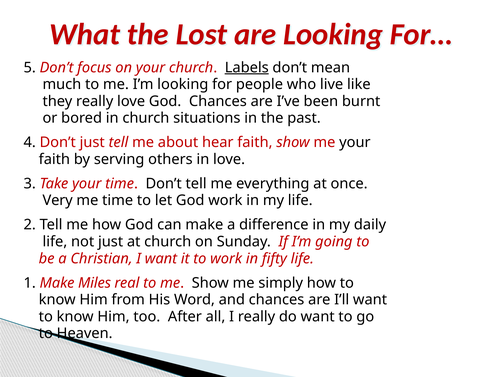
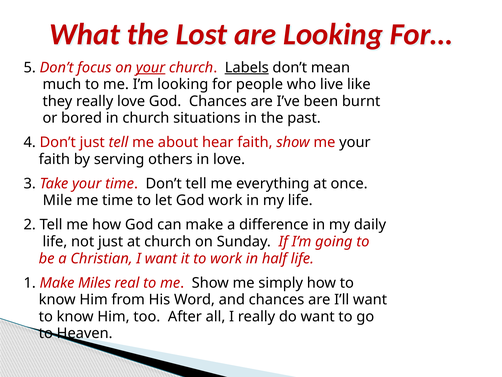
your at (151, 67) underline: none -> present
Very: Very -> Mile
fifty: fifty -> half
